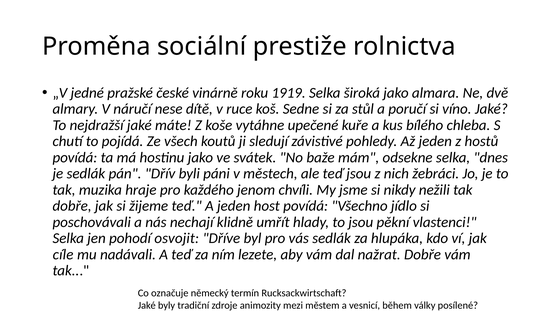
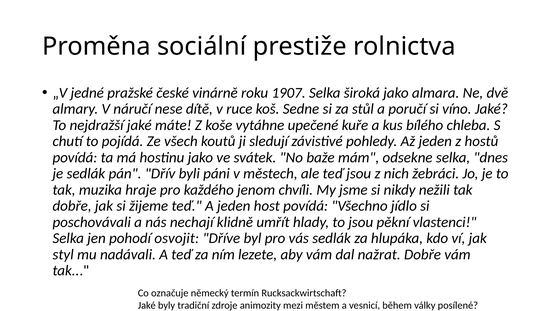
1919: 1919 -> 1907
cíle: cíle -> styl
